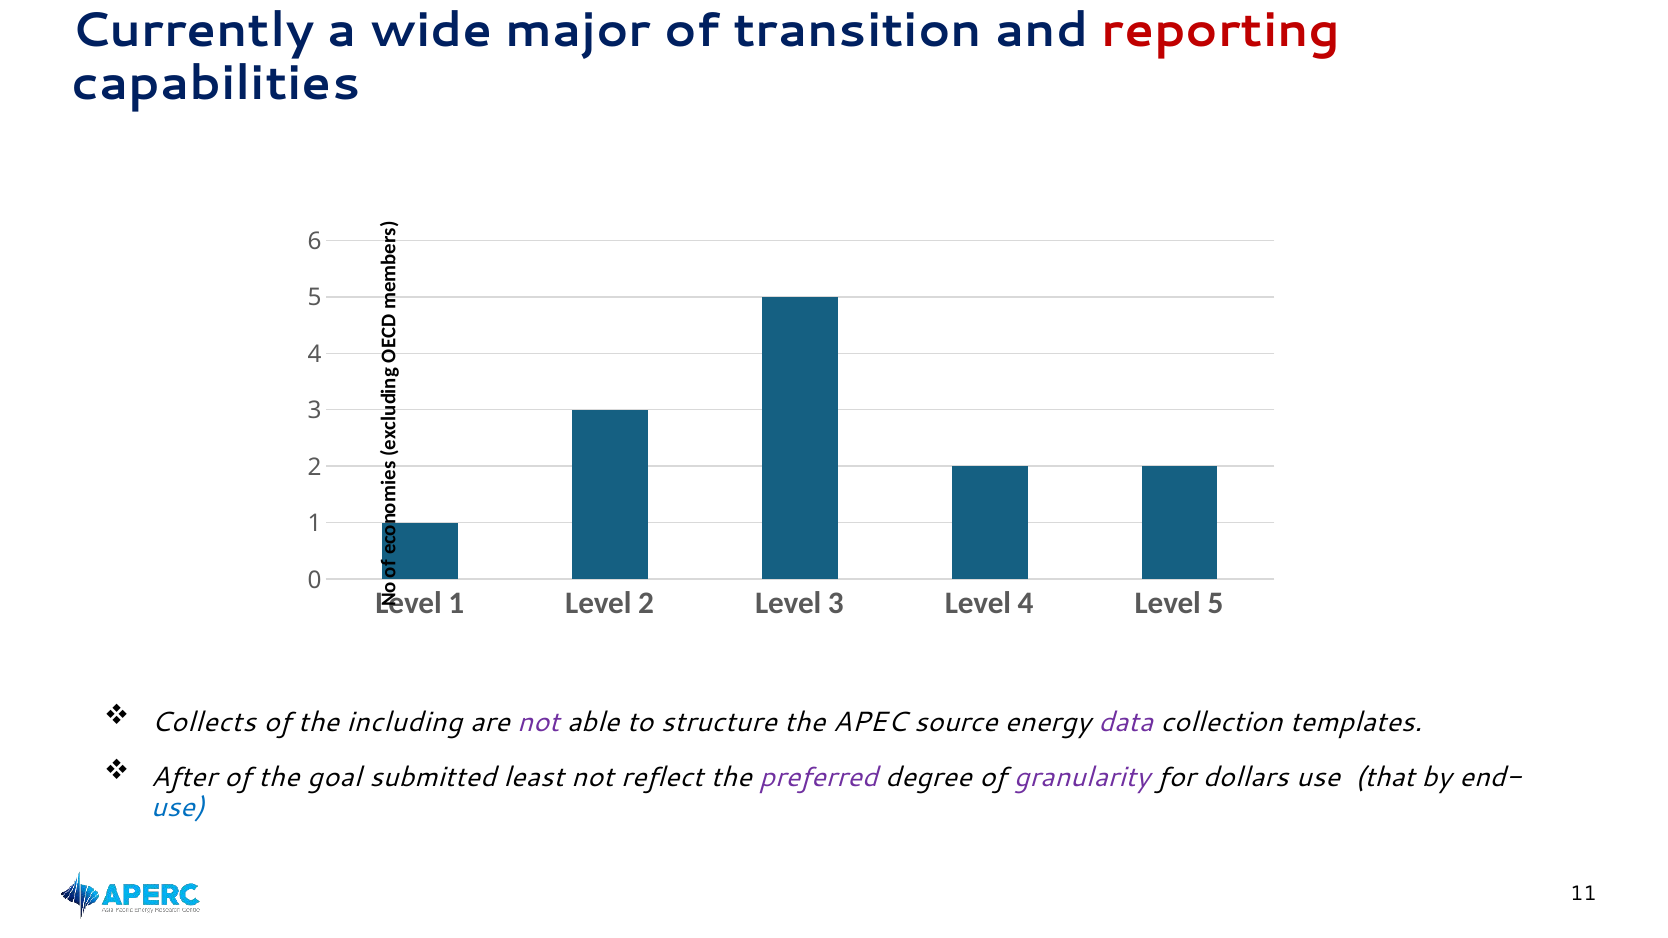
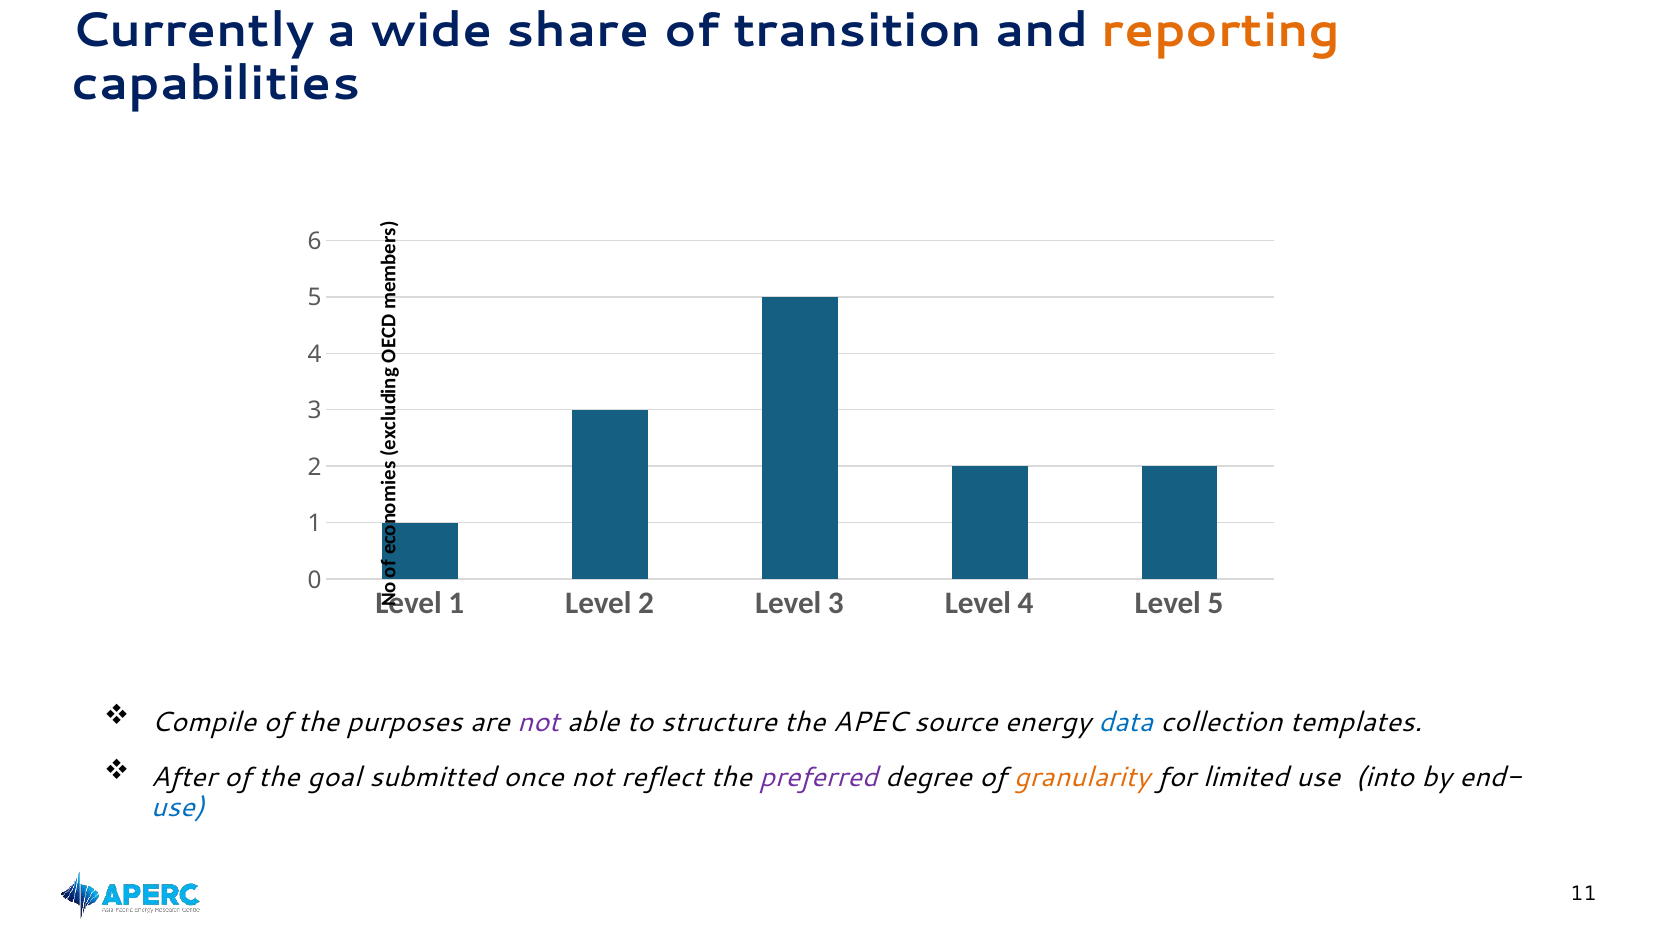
major: major -> share
reporting colour: red -> orange
Collects: Collects -> Compile
including: including -> purposes
data colour: purple -> blue
least: least -> once
granularity colour: purple -> orange
dollars: dollars -> limited
that: that -> into
